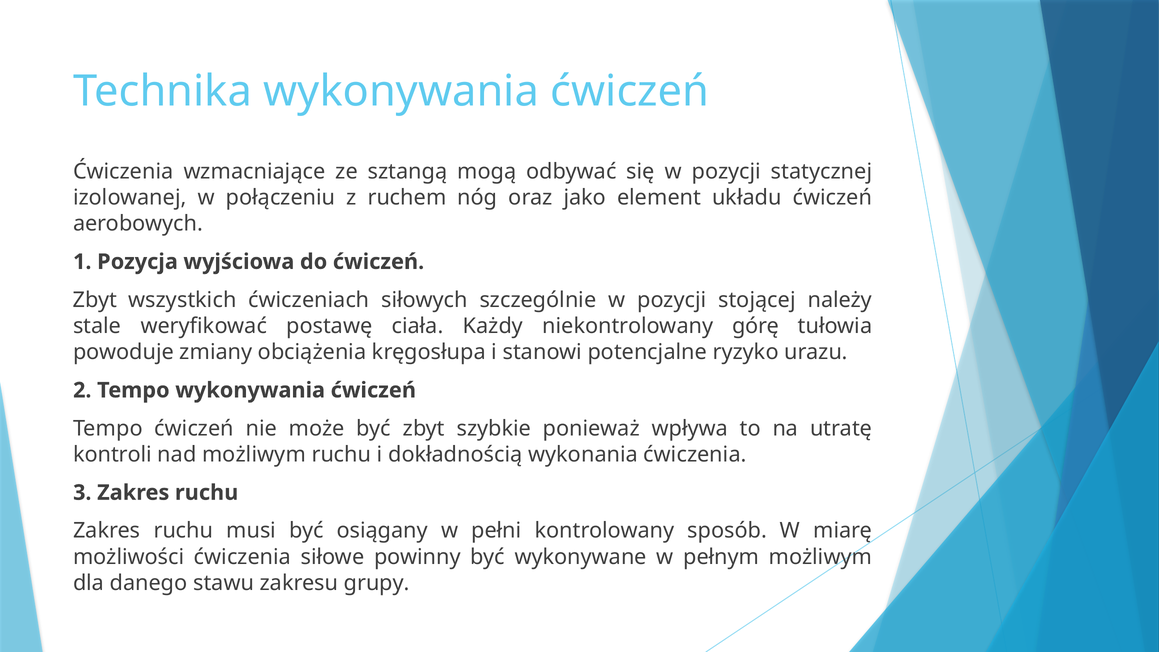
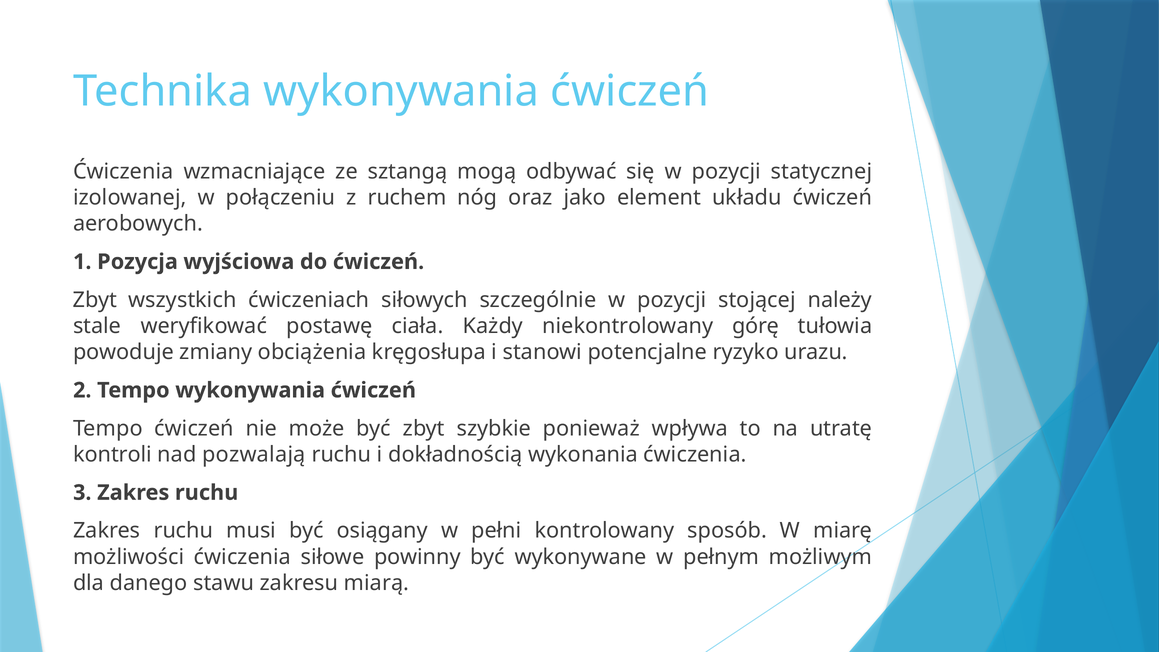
nad możliwym: możliwym -> pozwalają
grupy: grupy -> miarą
